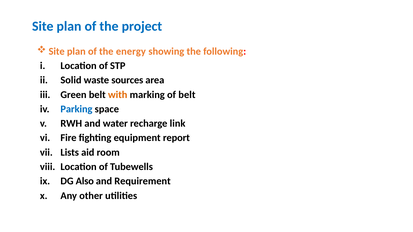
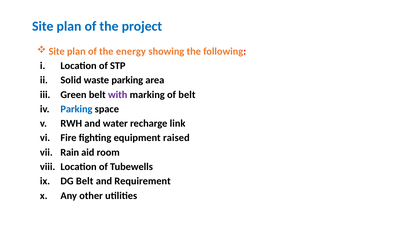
waste sources: sources -> parking
with colour: orange -> purple
report: report -> raised
Lists: Lists -> Rain
DG Also: Also -> Belt
